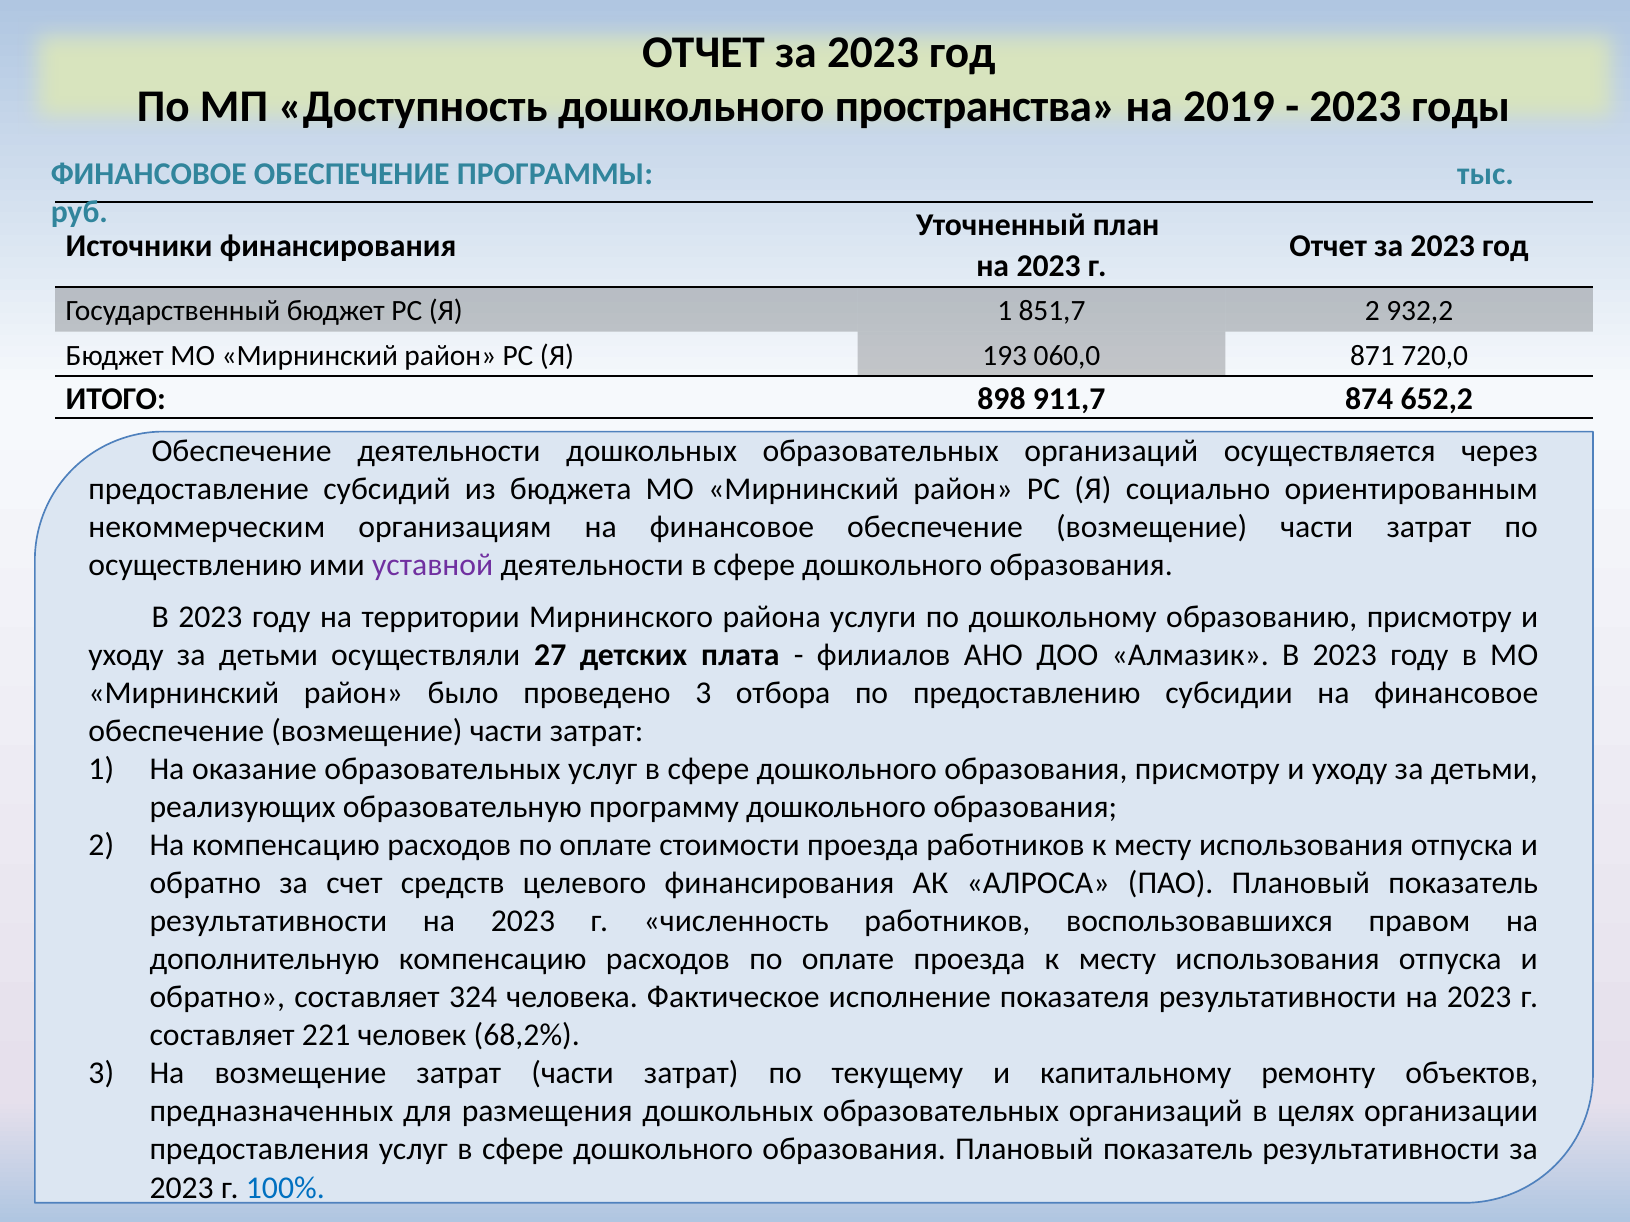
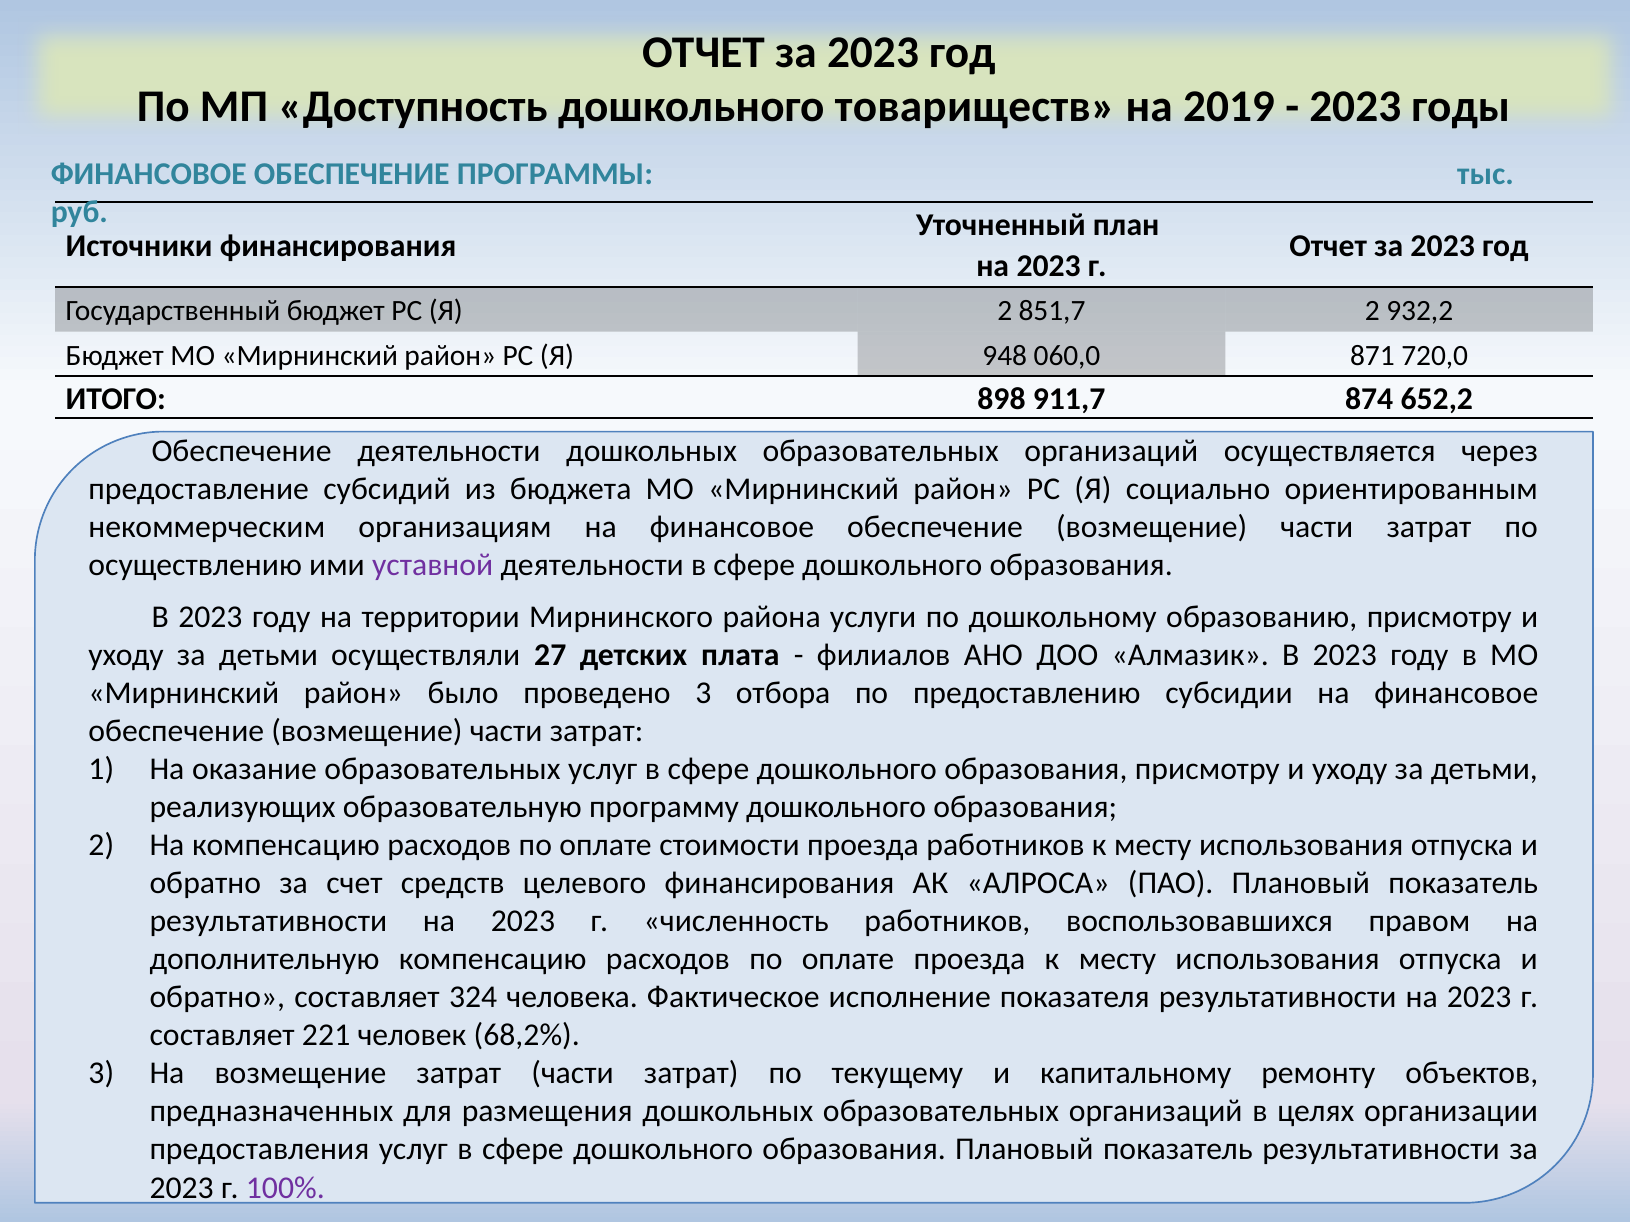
пространства: пространства -> товариществ
Я 1: 1 -> 2
193: 193 -> 948
100% colour: blue -> purple
